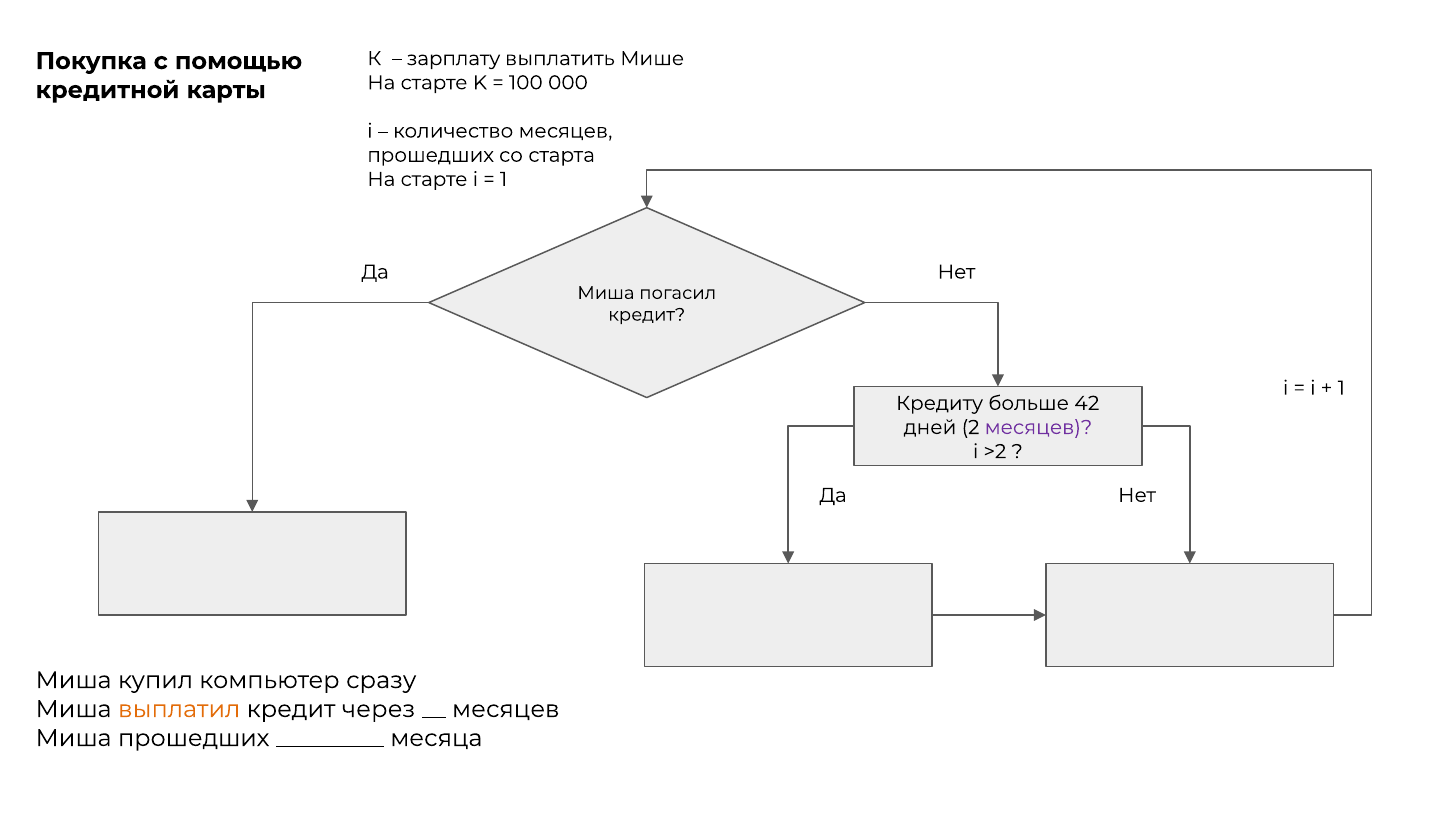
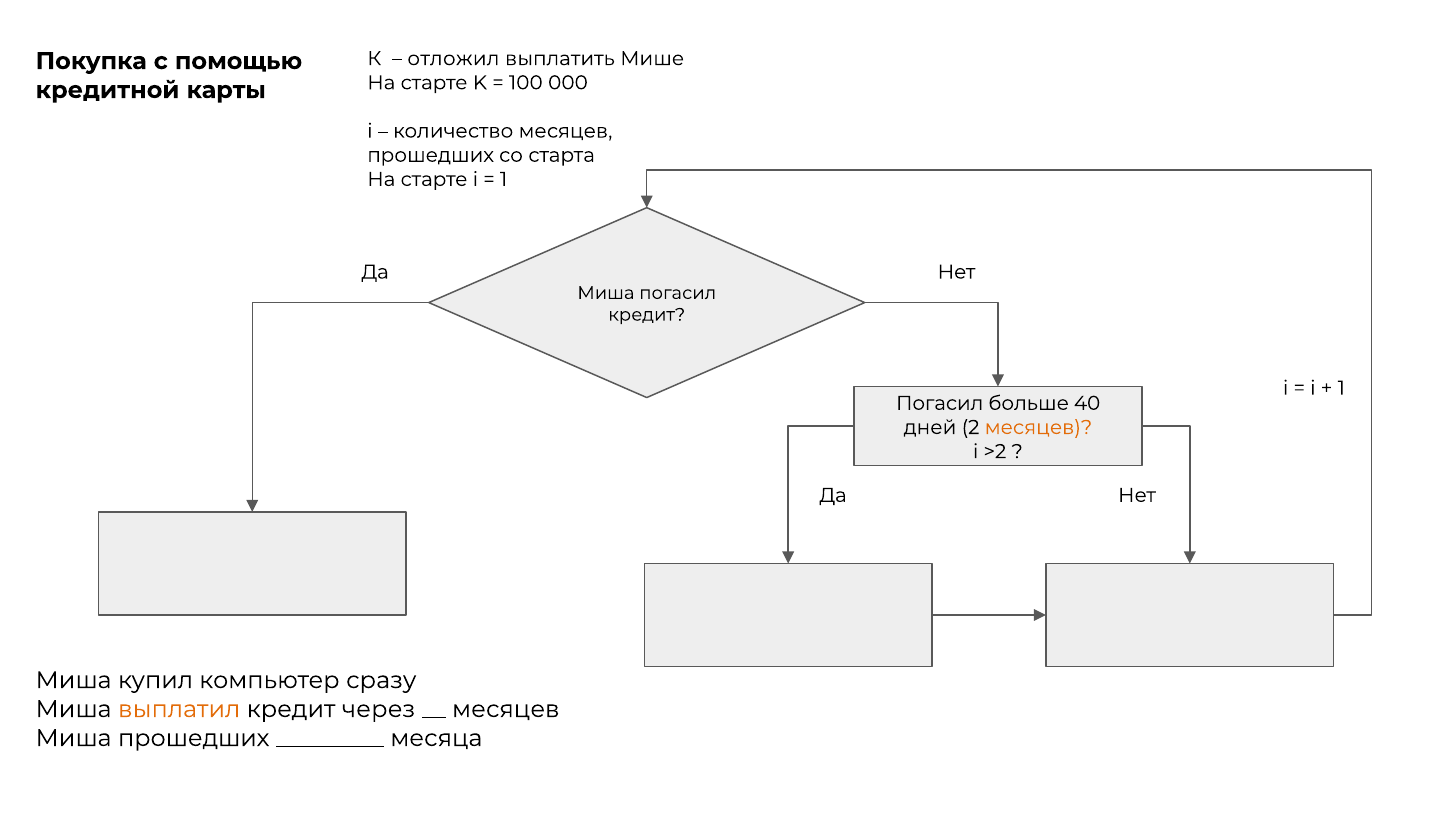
зарплату: зарплату -> отложил
Кредиту at (940, 403): Кредиту -> Погасил
42: 42 -> 40
месяцев at (1038, 428) colour: purple -> orange
